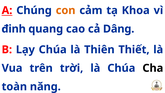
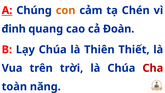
Khoa: Khoa -> Chén
Dâng: Dâng -> Đoàn
Cha colour: black -> red
